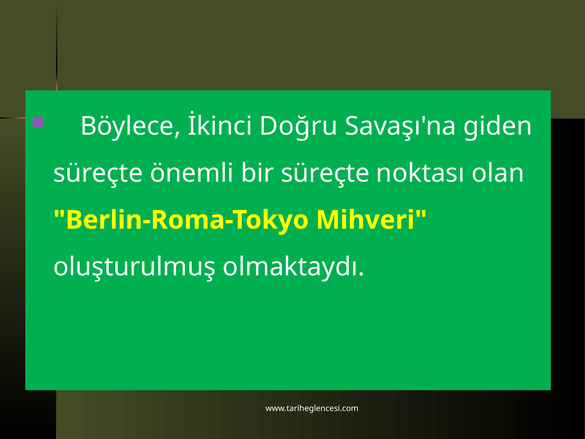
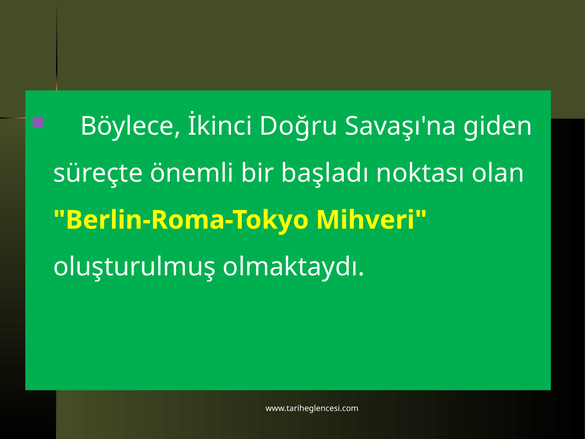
bir süreçte: süreçte -> başladı
